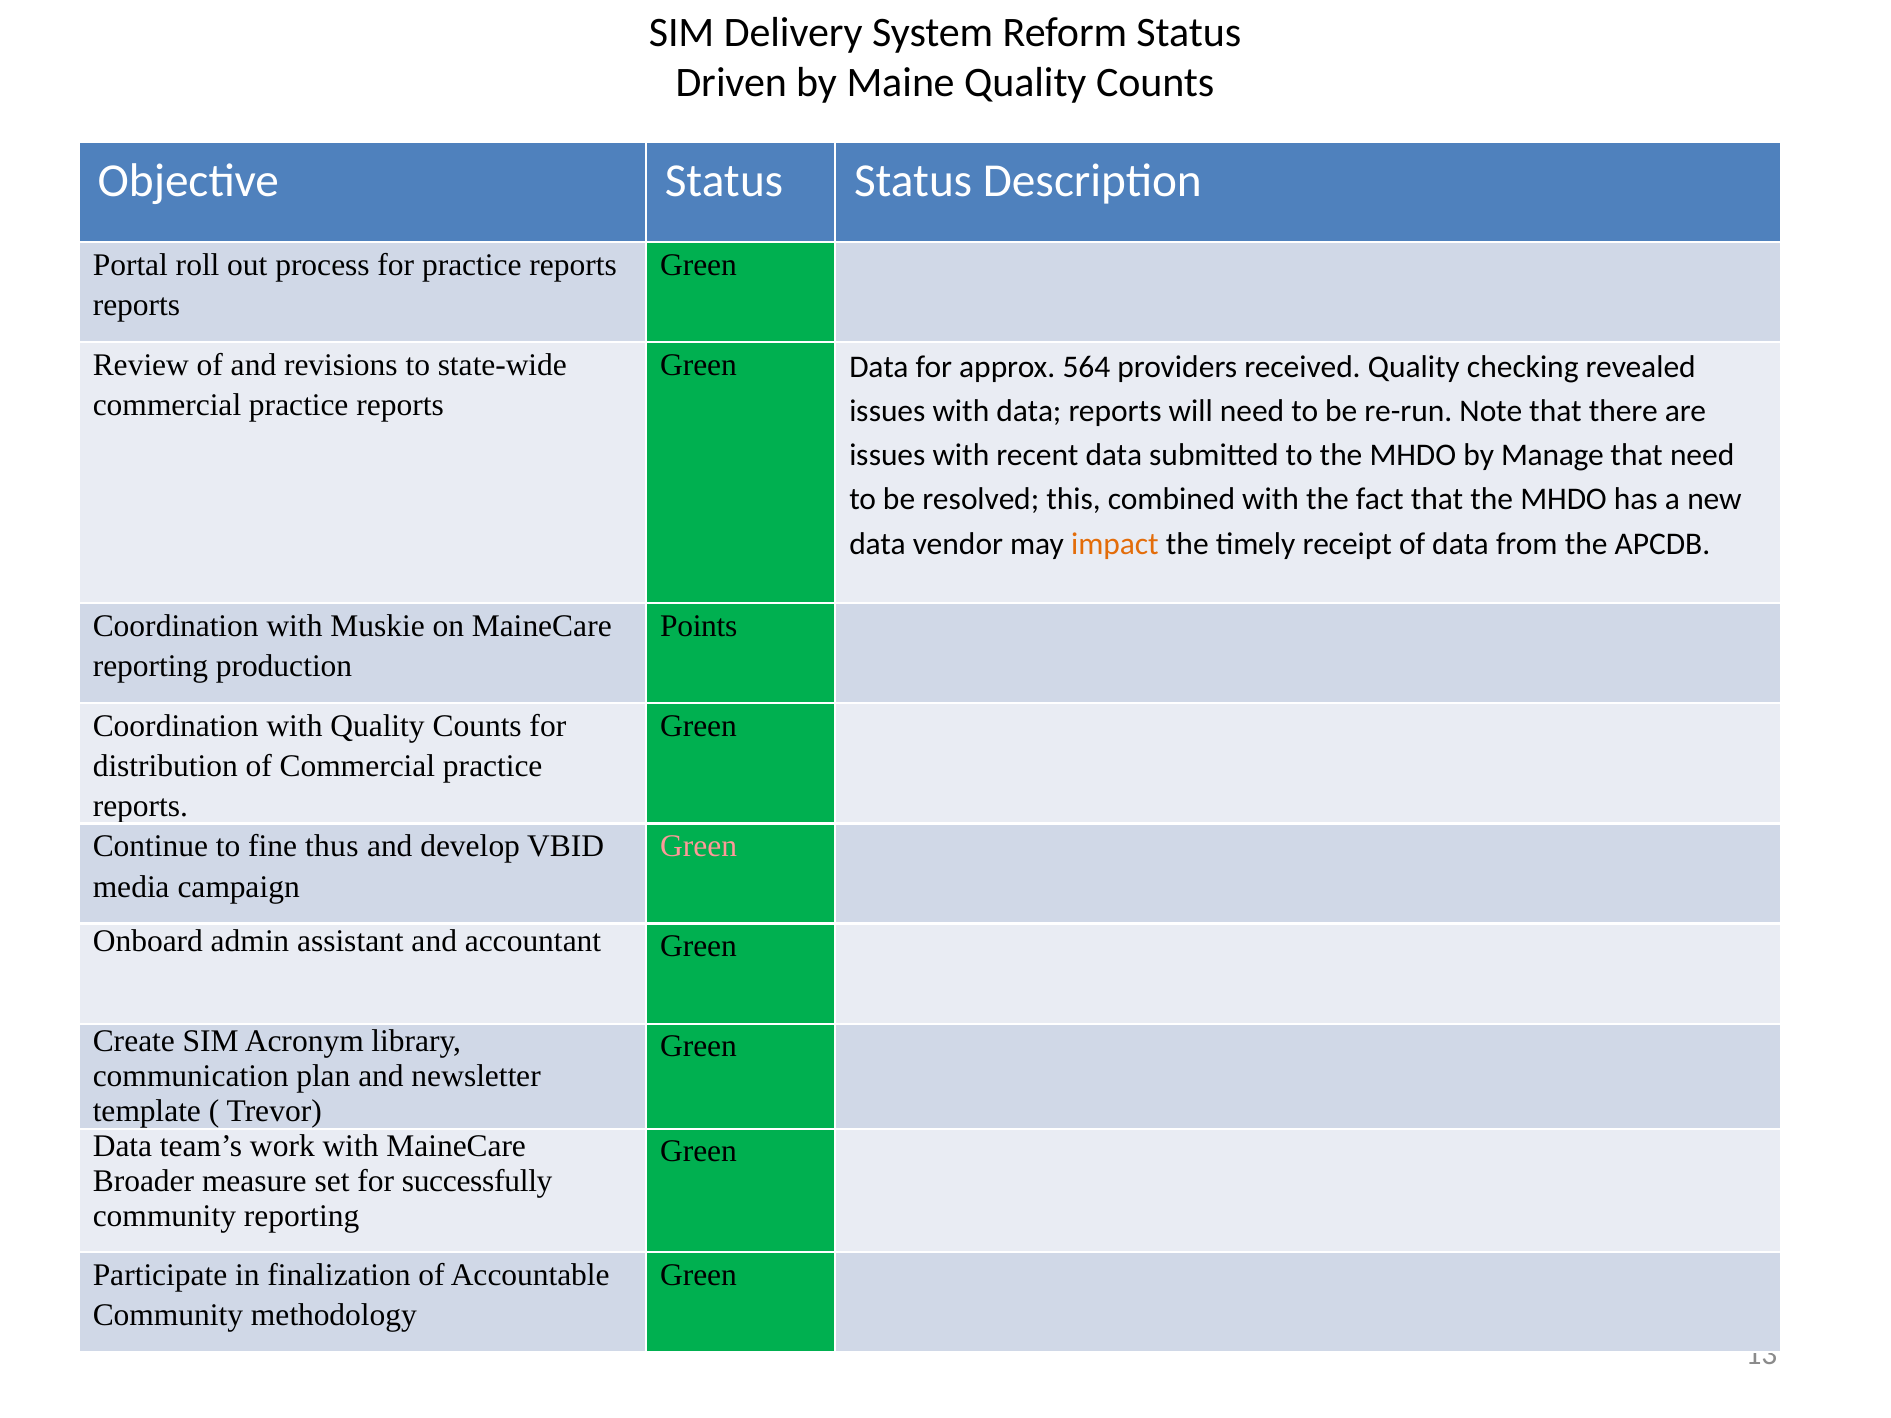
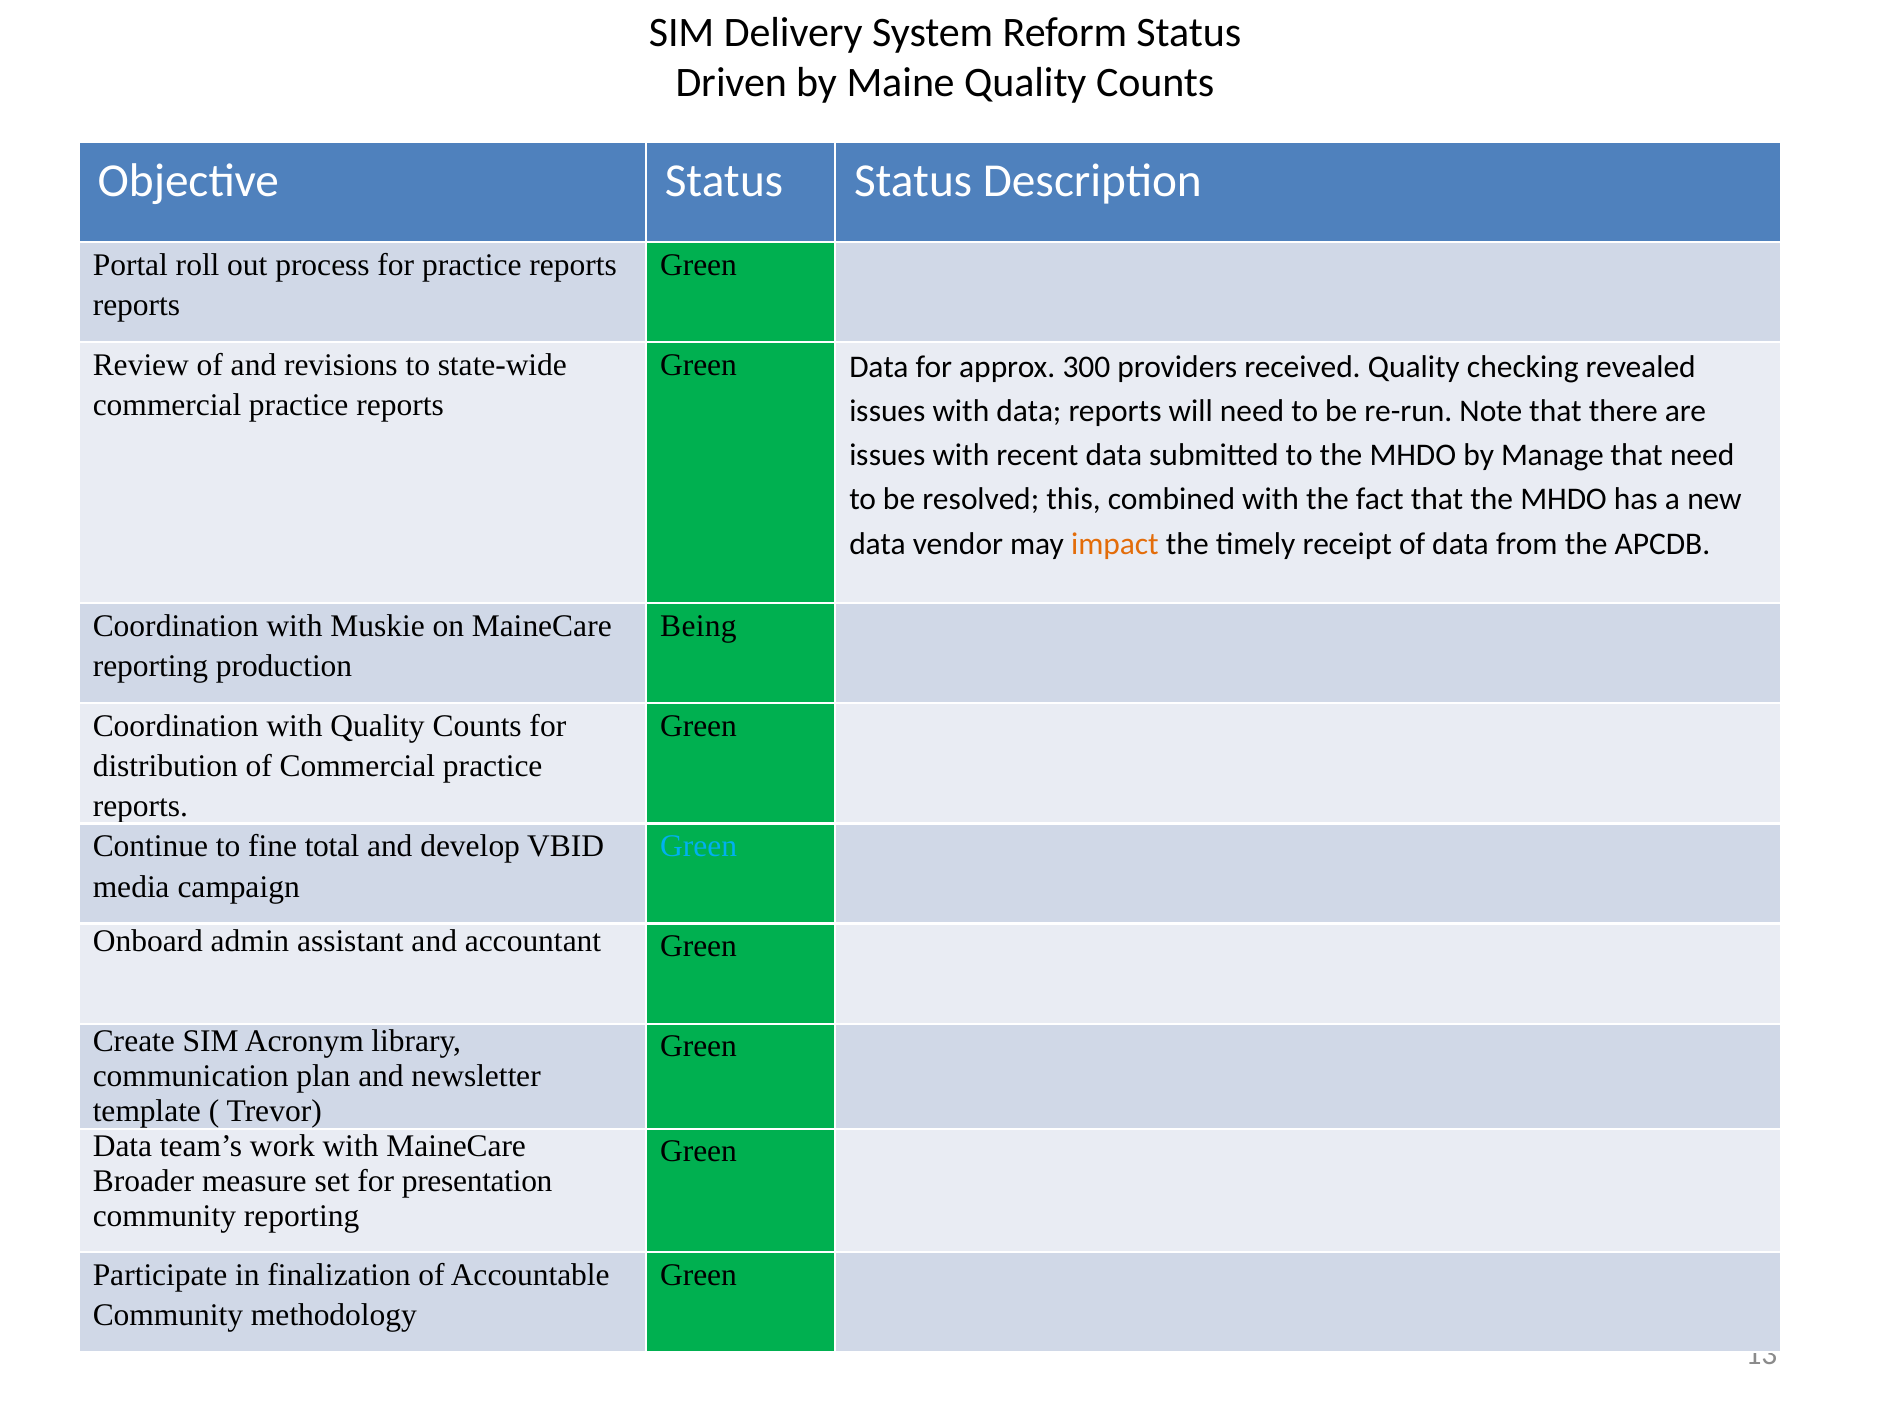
564: 564 -> 300
Points: Points -> Being
thus: thus -> total
Green at (699, 847) colour: pink -> light blue
successfully: successfully -> presentation
